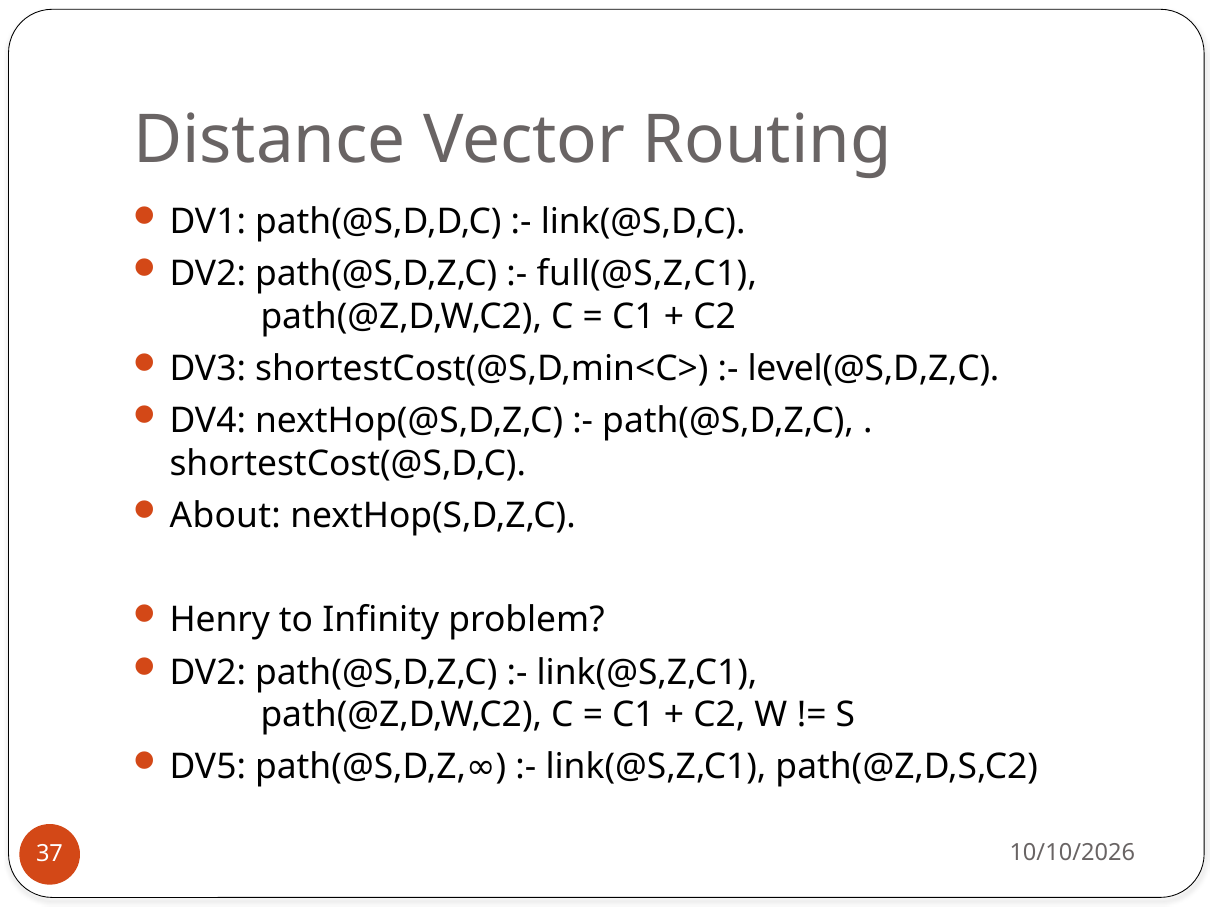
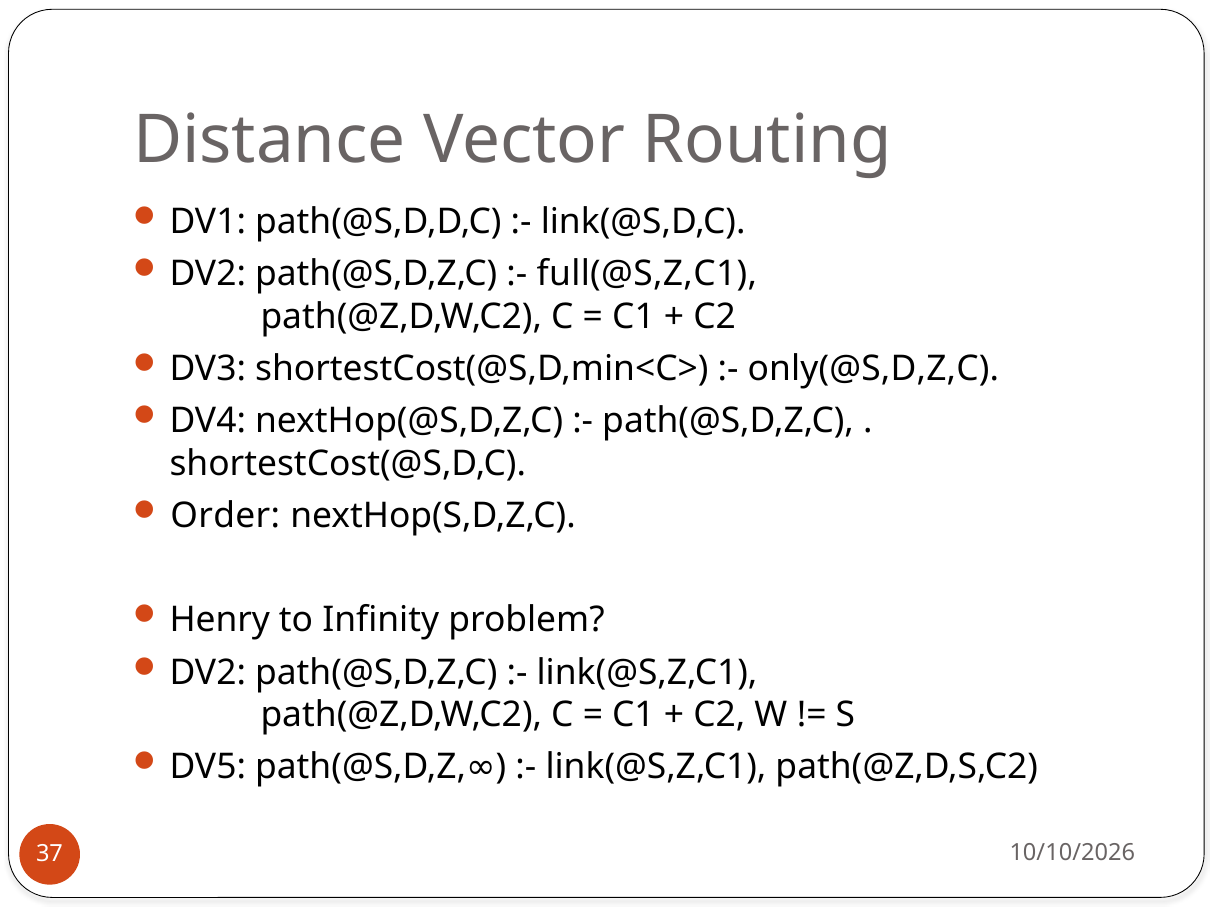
level(@S,D,Z,C: level(@S,D,Z,C -> only(@S,D,Z,C
About: About -> Order
